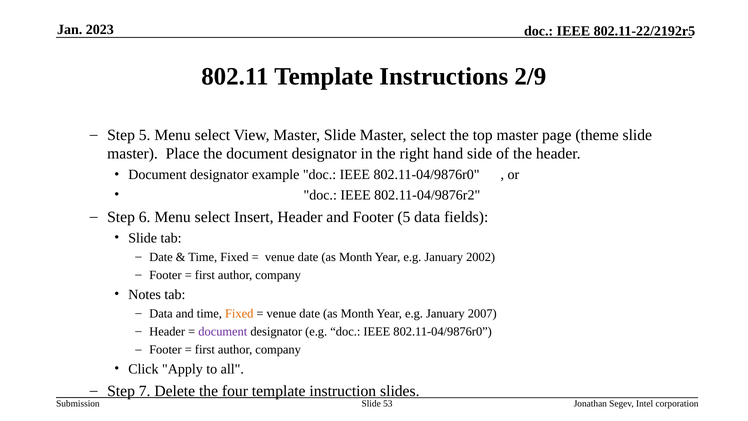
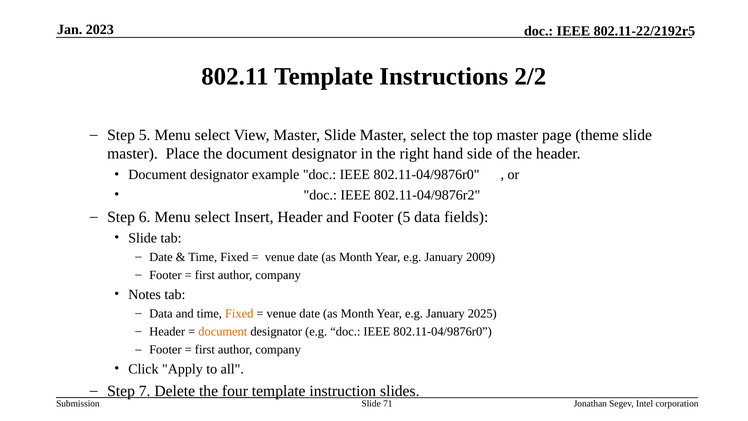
2/9: 2/9 -> 2/2
2002: 2002 -> 2009
2007: 2007 -> 2025
document at (223, 331) colour: purple -> orange
53: 53 -> 71
